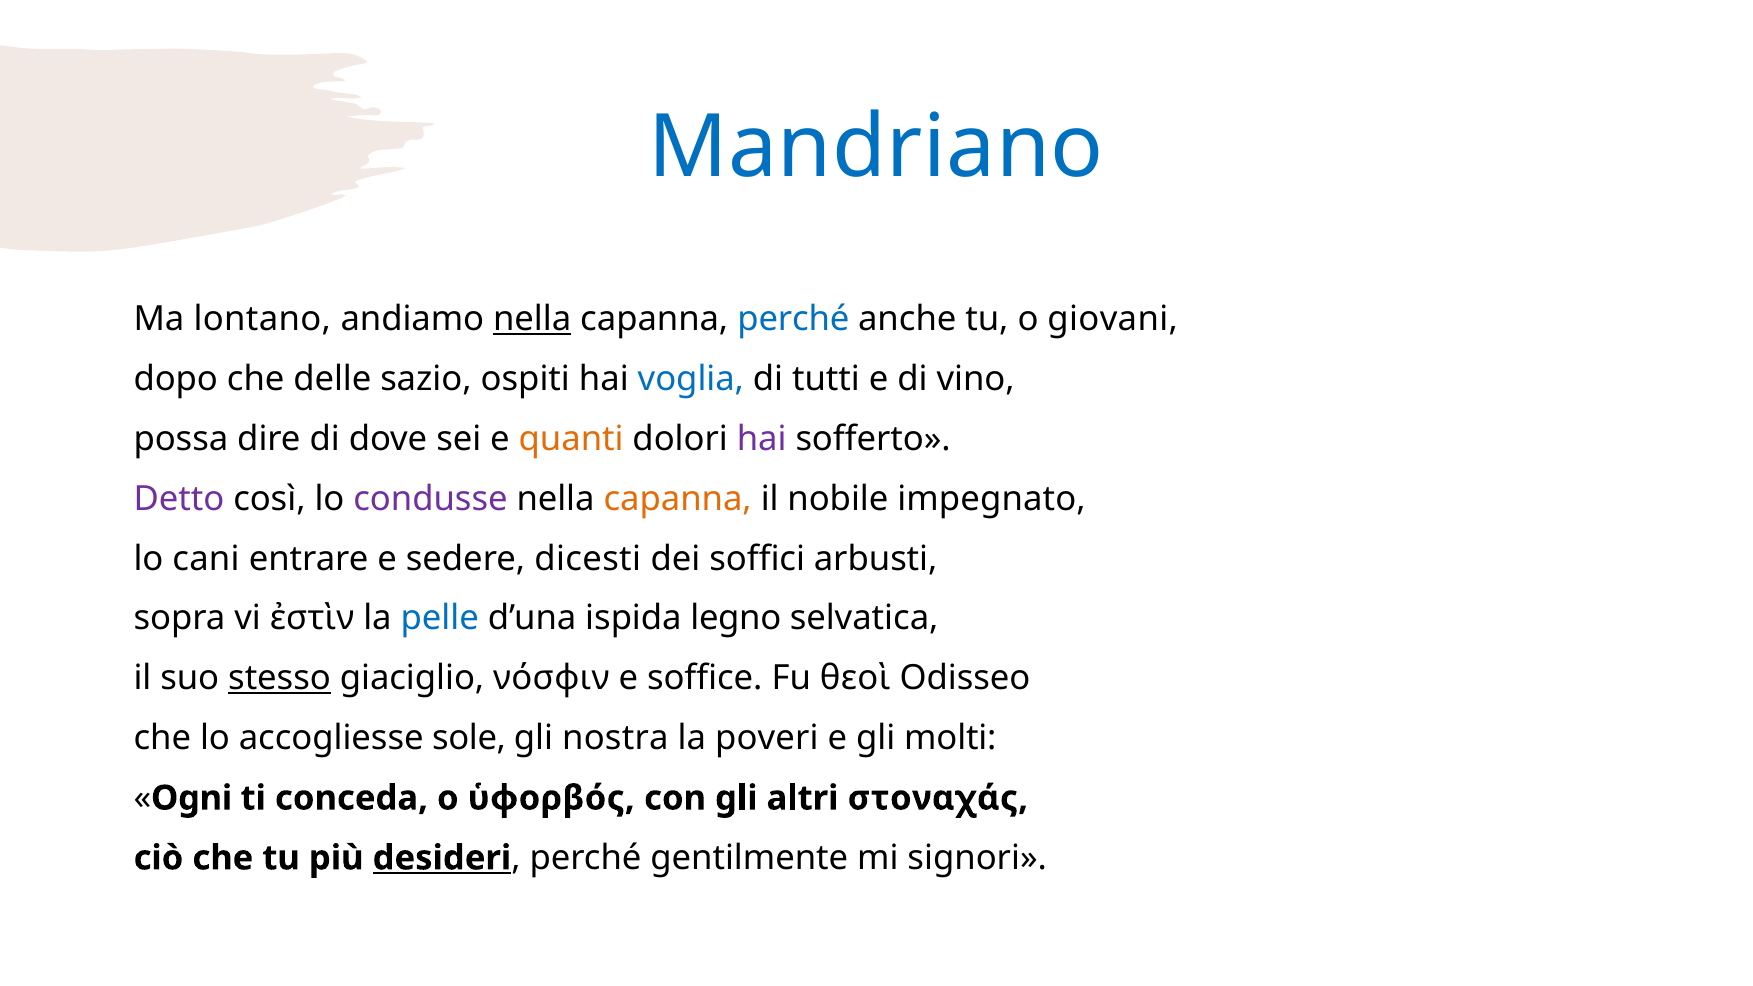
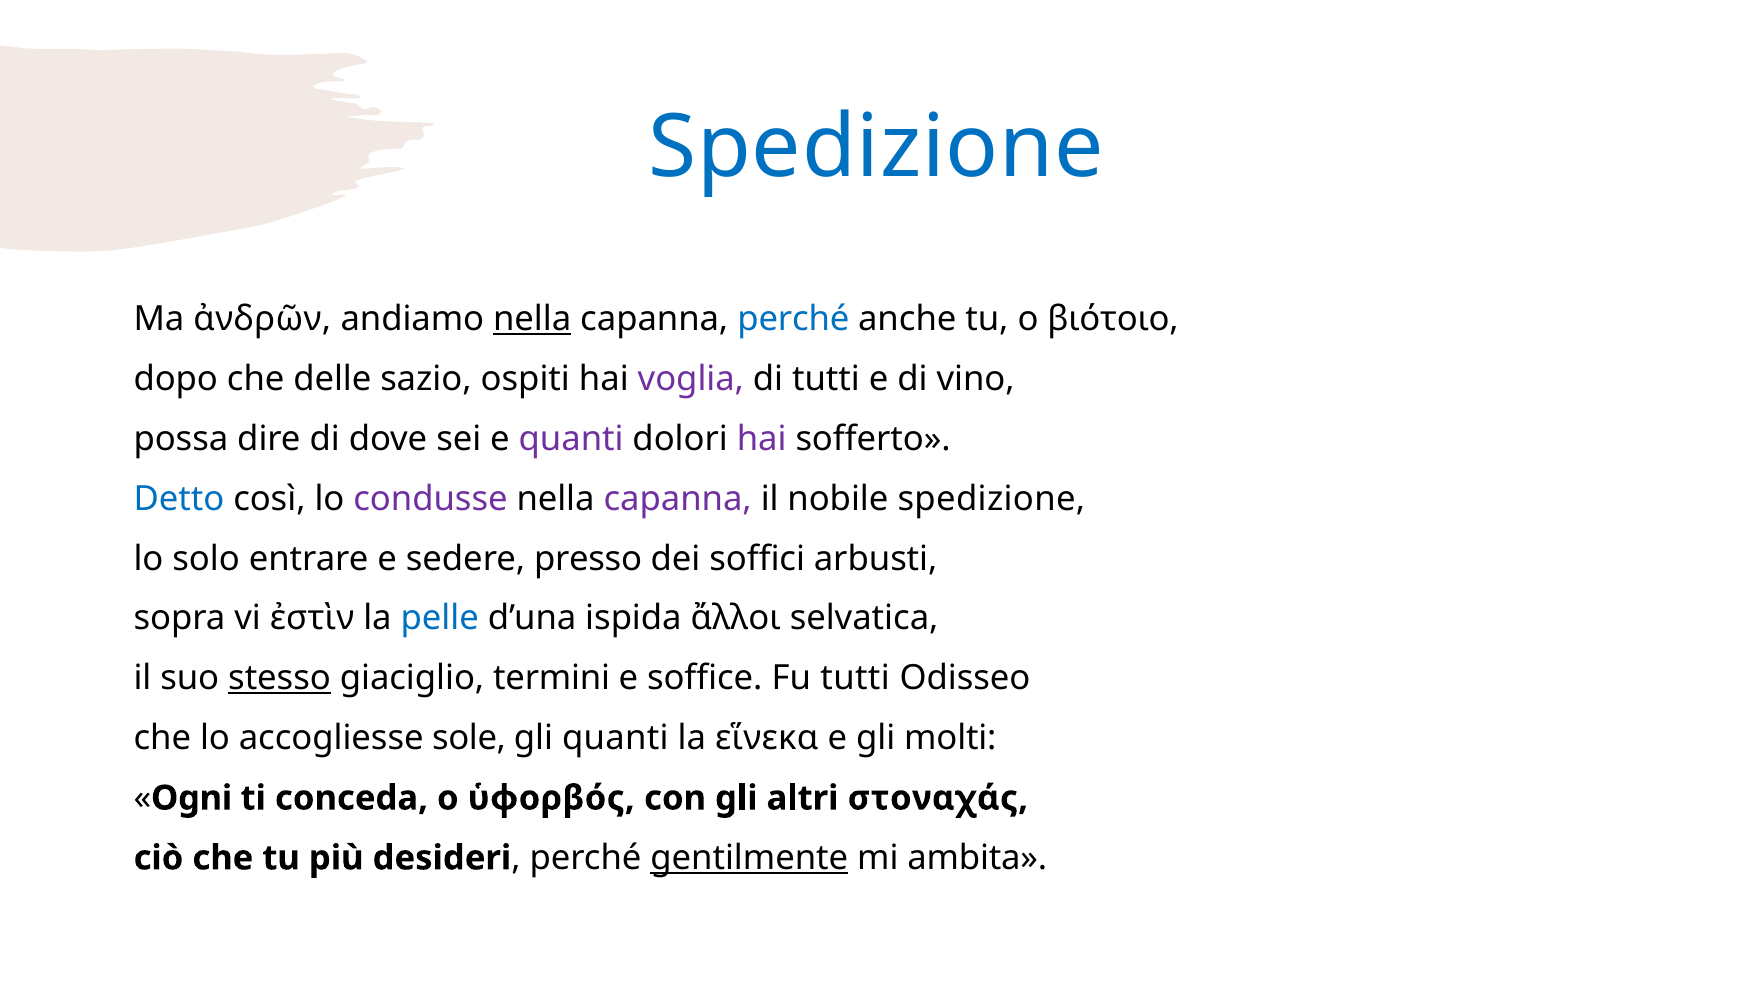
Mandriano at (876, 147): Mandriano -> Spedizione
lontano: lontano -> ἀνδρῶν
giovani: giovani -> βιότοιο
voglia colour: blue -> purple
quanti at (571, 439) colour: orange -> purple
Detto colour: purple -> blue
capanna at (678, 499) colour: orange -> purple
nobile impegnato: impegnato -> spedizione
cani: cani -> solo
dicesti: dicesti -> presso
legno: legno -> ἄλλοι
νόσφιν: νόσφιν -> termini
Fu θεοὶ: θεοὶ -> tutti
gli nostra: nostra -> quanti
poveri: poveri -> εἵνεκα
desideri underline: present -> none
gentilmente underline: none -> present
signori: signori -> ambita
